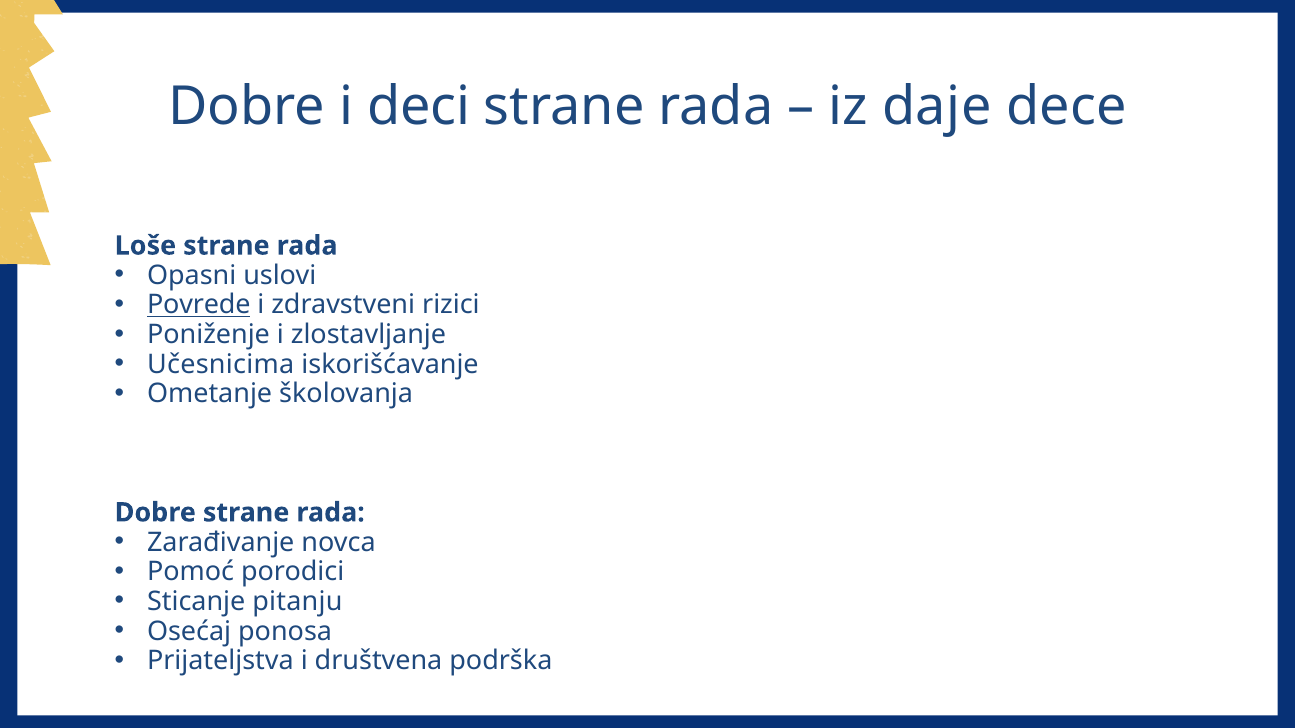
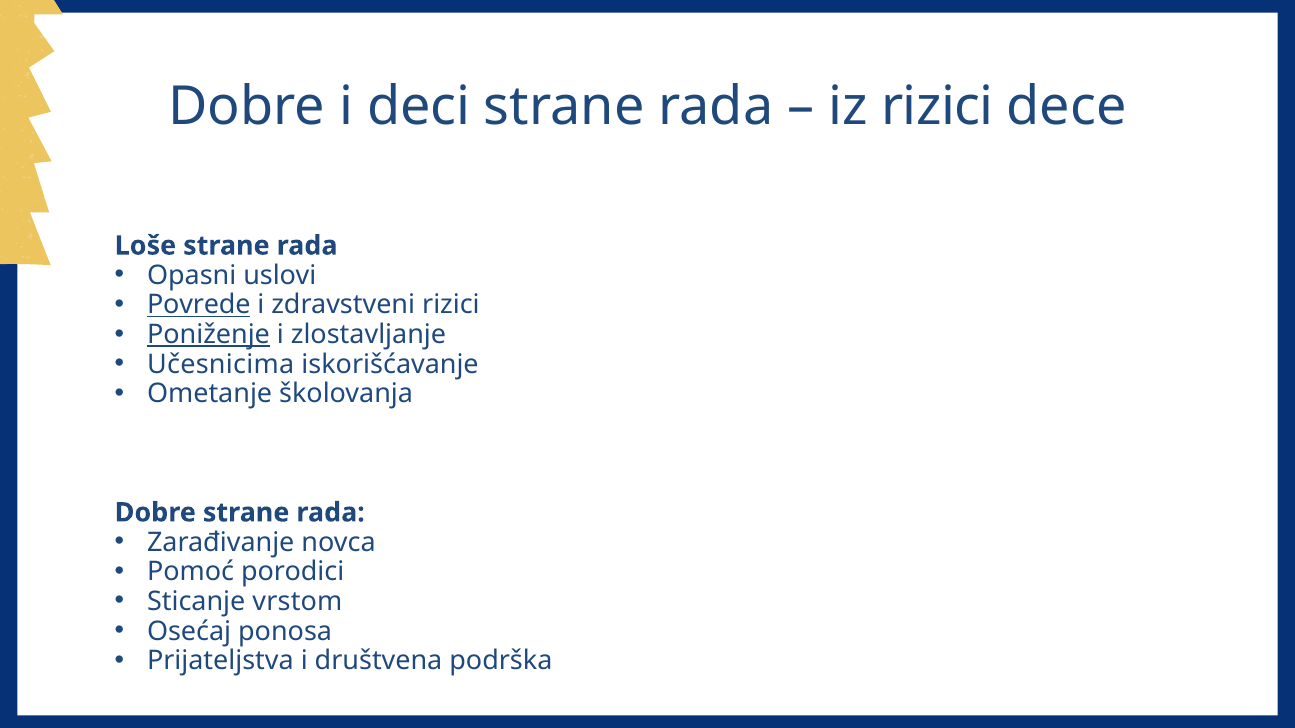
iz daje: daje -> rizici
Poniženje underline: none -> present
pitanju: pitanju -> vrstom
